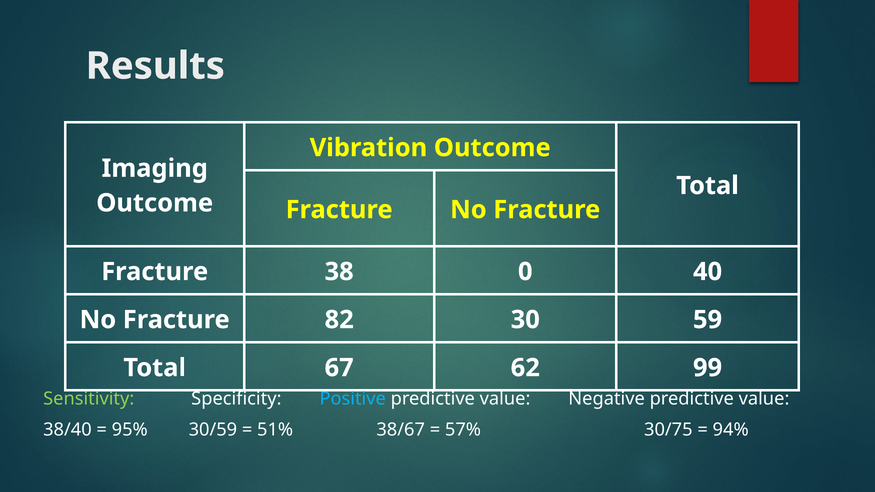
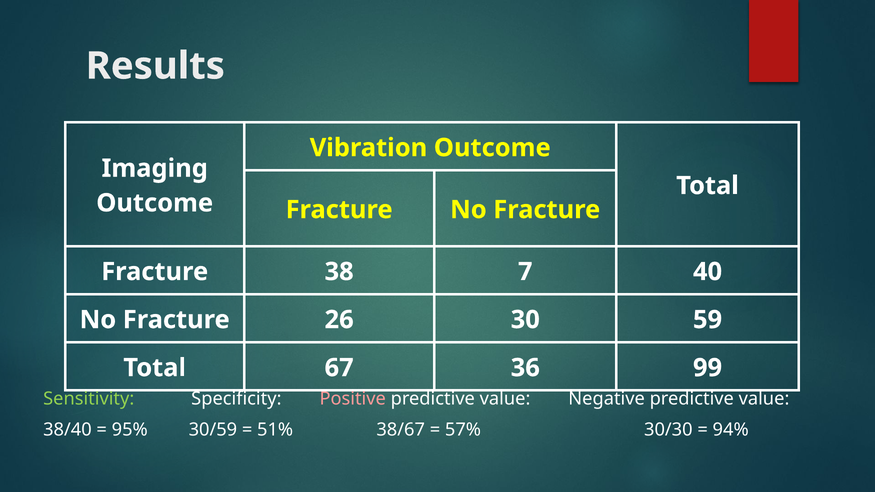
0: 0 -> 7
82: 82 -> 26
62: 62 -> 36
Positive colour: light blue -> pink
30/75: 30/75 -> 30/30
